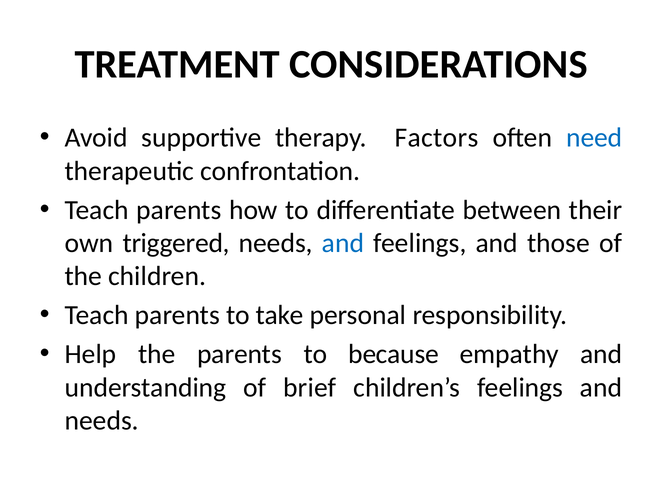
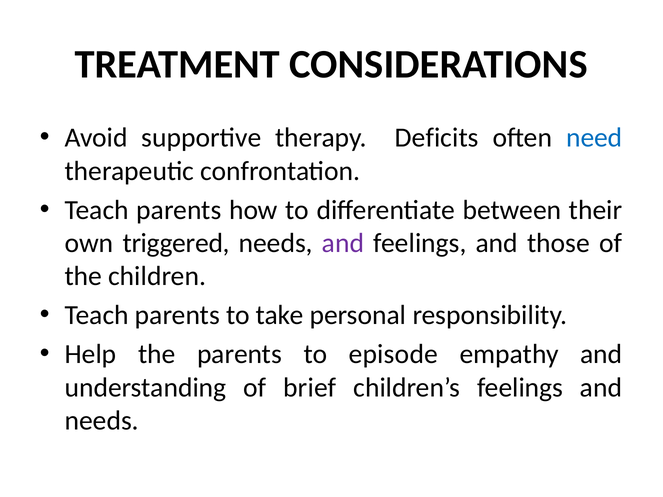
Factors: Factors -> Deficits
and at (343, 243) colour: blue -> purple
because: because -> episode
